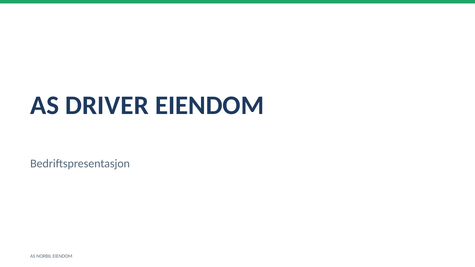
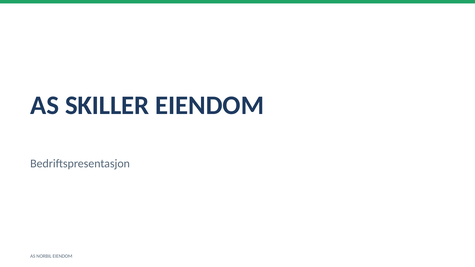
DRIVER: DRIVER -> SKILLER
